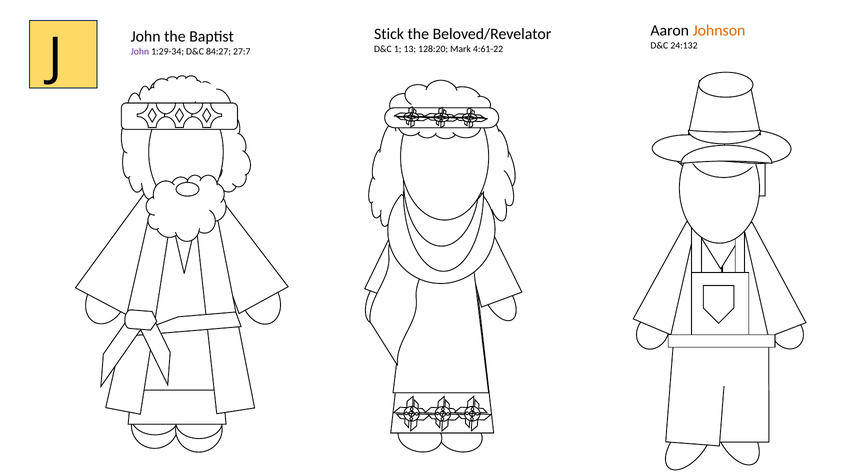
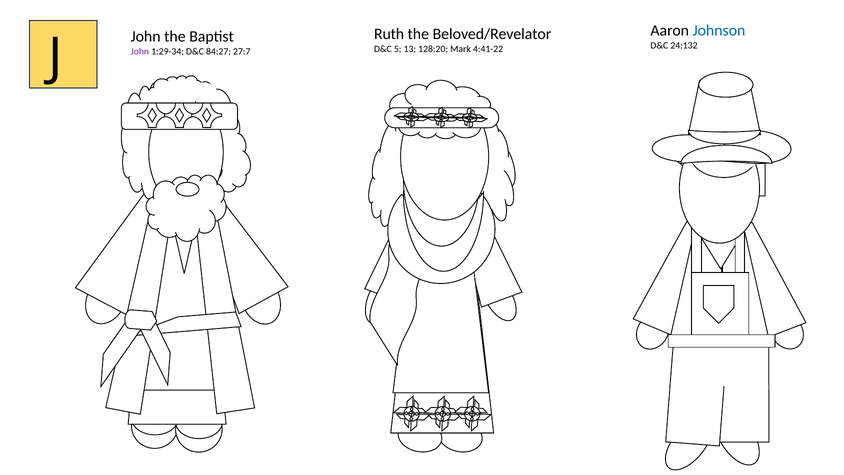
Johnson colour: orange -> blue
Stick: Stick -> Ruth
1: 1 -> 5
4:61-22: 4:61-22 -> 4:41-22
